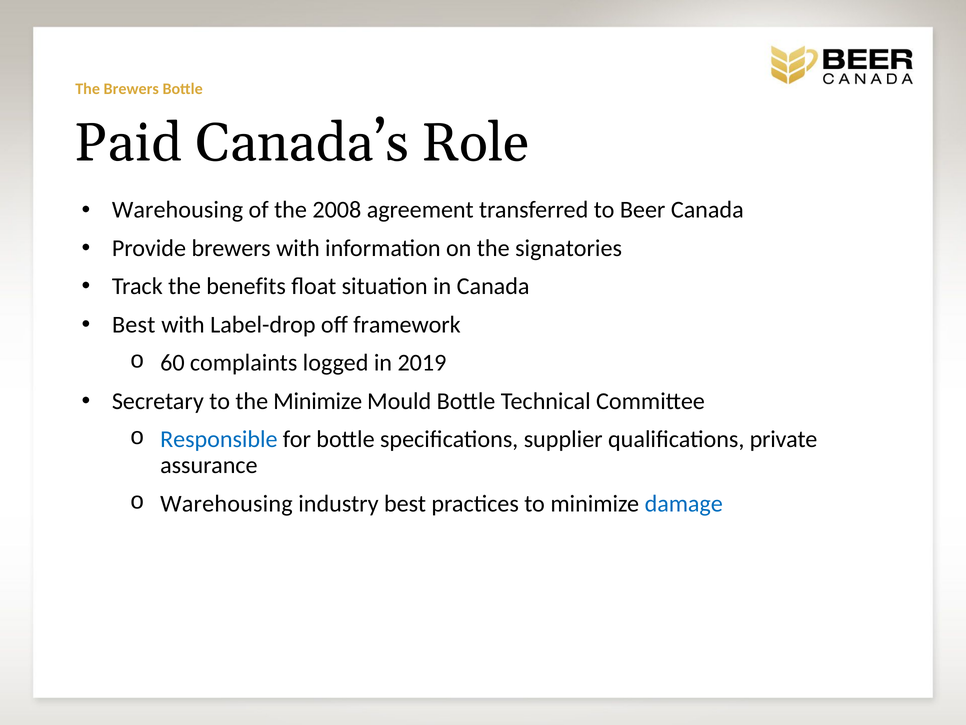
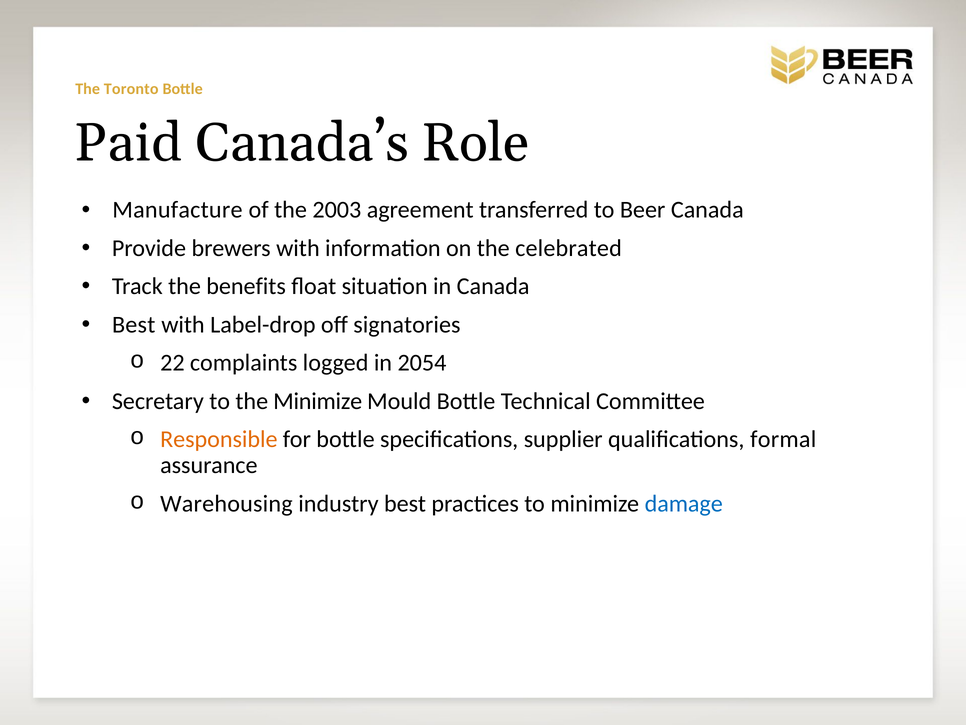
The Brewers: Brewers -> Toronto
Warehousing at (178, 210): Warehousing -> Manufacture
2008: 2008 -> 2003
signatories: signatories -> celebrated
framework: framework -> signatories
60: 60 -> 22
2019: 2019 -> 2054
Responsible colour: blue -> orange
private: private -> formal
